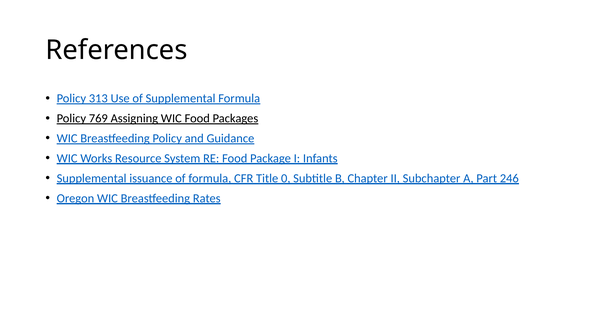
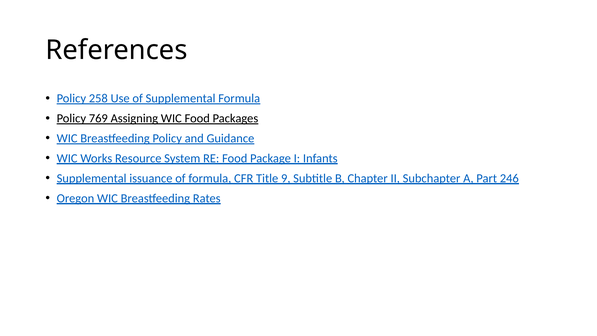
313: 313 -> 258
0: 0 -> 9
